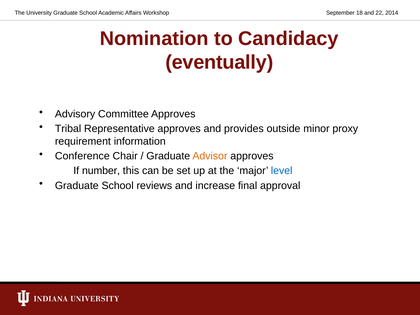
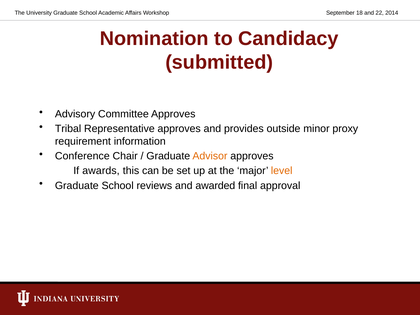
eventually: eventually -> submitted
number: number -> awards
level colour: blue -> orange
increase: increase -> awarded
